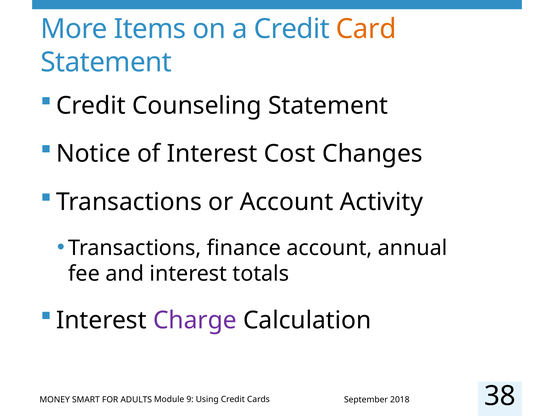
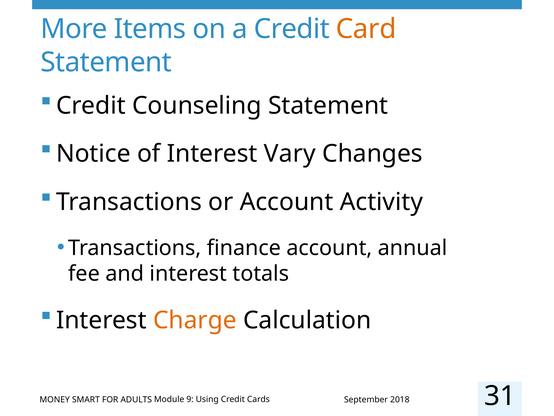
Cost: Cost -> Vary
Charge colour: purple -> orange
38: 38 -> 31
